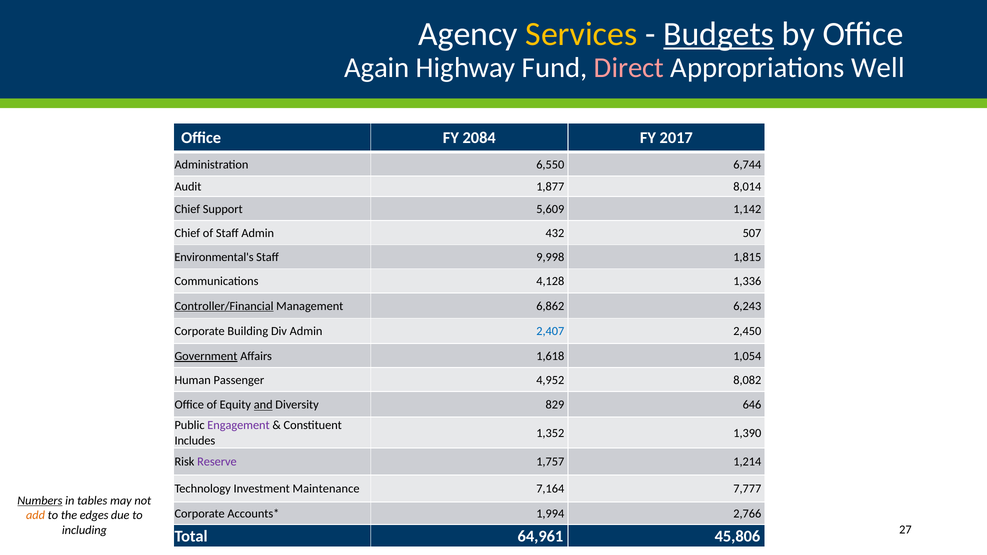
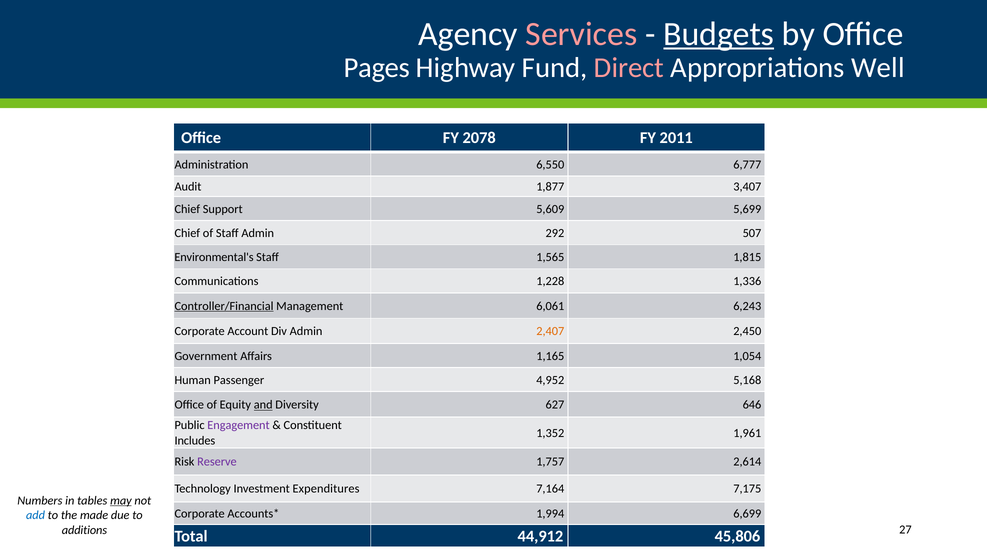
Services colour: yellow -> pink
Again: Again -> Pages
2084: 2084 -> 2078
2017: 2017 -> 2011
6,744: 6,744 -> 6,777
8,014: 8,014 -> 3,407
1,142: 1,142 -> 5,699
432: 432 -> 292
9,998: 9,998 -> 1,565
4,128: 4,128 -> 1,228
6,862: 6,862 -> 6,061
Building: Building -> Account
2,407 colour: blue -> orange
Government underline: present -> none
1,618: 1,618 -> 1,165
8,082: 8,082 -> 5,168
829: 829 -> 627
1,390: 1,390 -> 1,961
1,214: 1,214 -> 2,614
Maintenance: Maintenance -> Expenditures
7,777: 7,777 -> 7,175
Numbers underline: present -> none
may underline: none -> present
2,766: 2,766 -> 6,699
add colour: orange -> blue
edges: edges -> made
including: including -> additions
64,961: 64,961 -> 44,912
